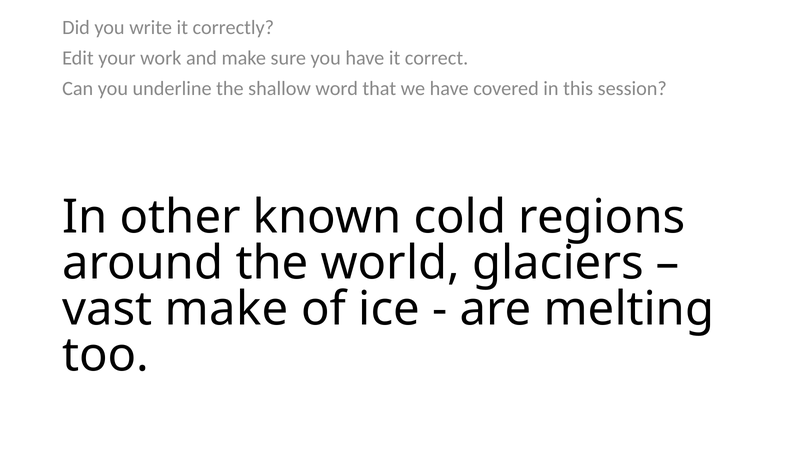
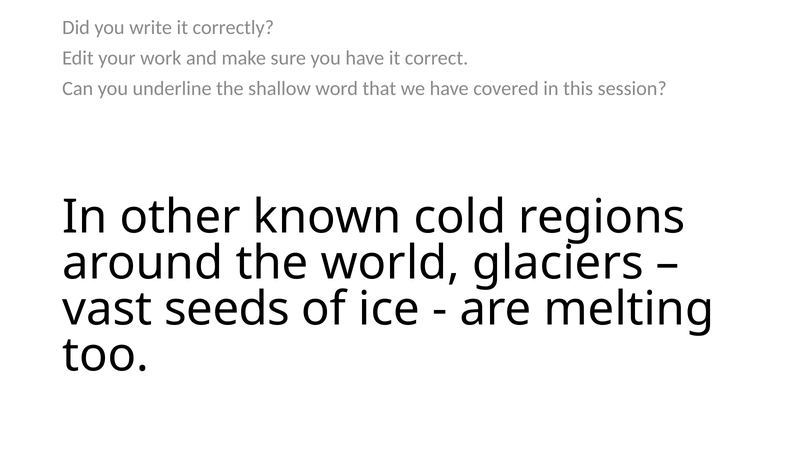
vast make: make -> seeds
